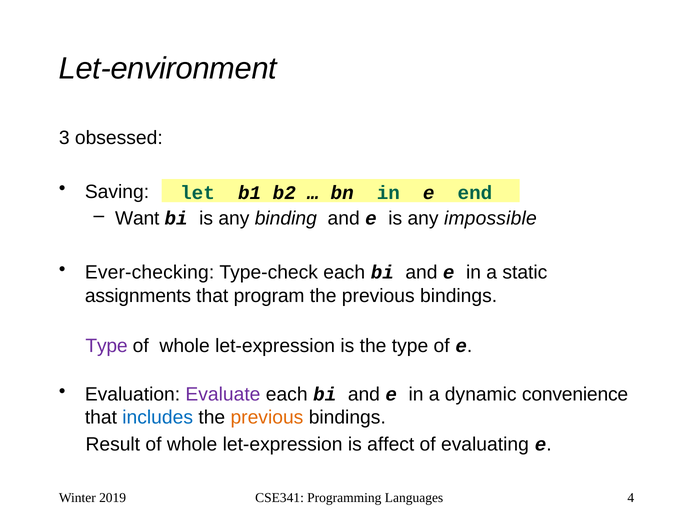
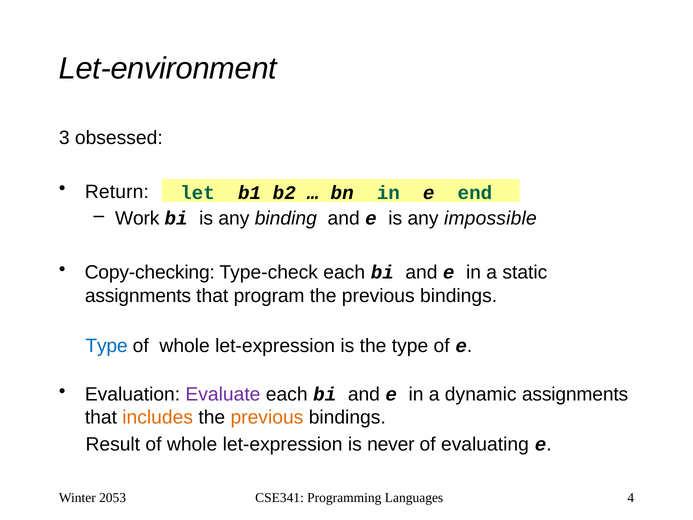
Saving: Saving -> Return
Want: Want -> Work
Ever-checking: Ever-checking -> Copy-checking
Type at (107, 346) colour: purple -> blue
dynamic convenience: convenience -> assignments
includes colour: blue -> orange
affect: affect -> never
2019: 2019 -> 2053
